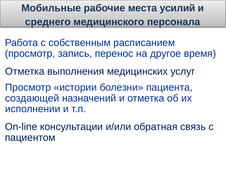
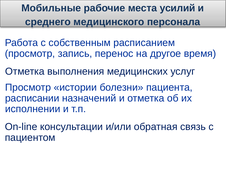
создающей: создающей -> расписании
